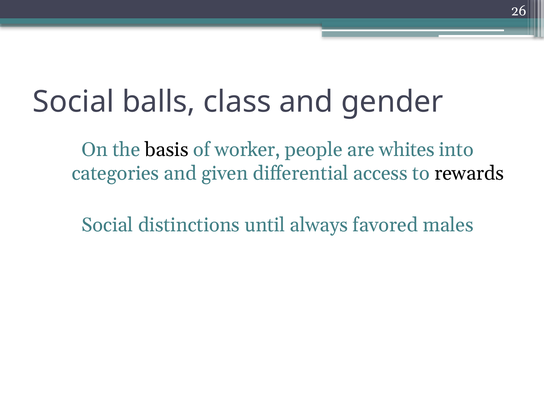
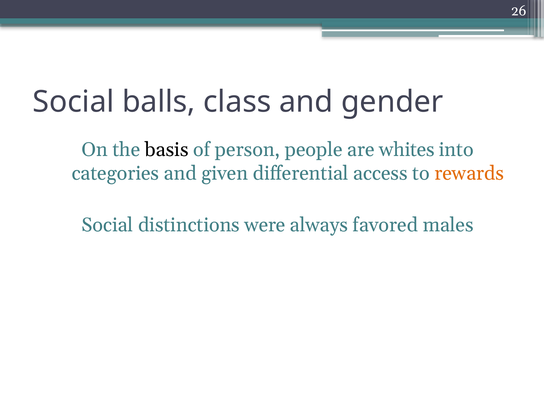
worker: worker -> person
rewards colour: black -> orange
until: until -> were
